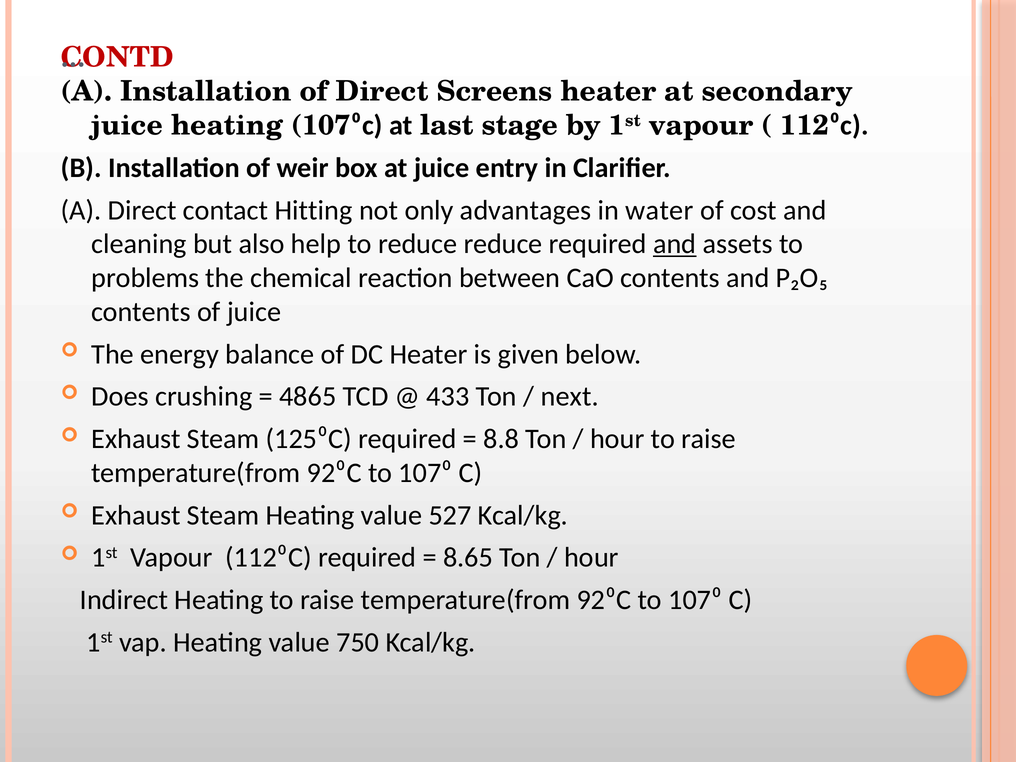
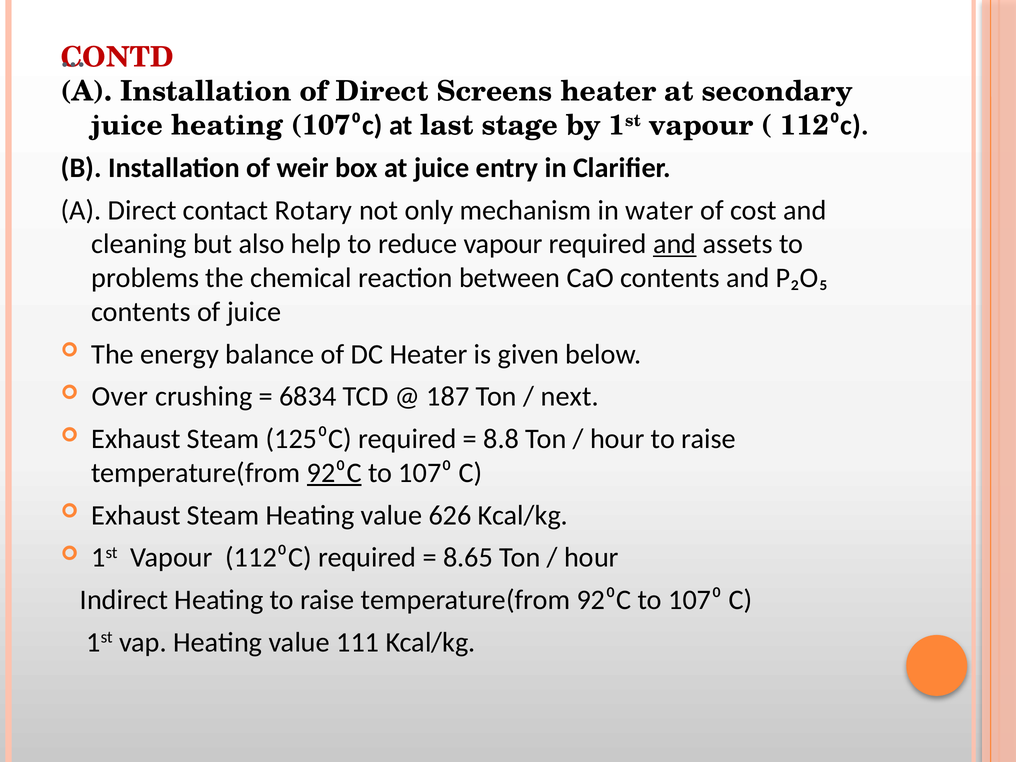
Hitting: Hitting -> Rotary
advantages: advantages -> mechanism
reduce reduce: reduce -> vapour
Does: Does -> Over
4865: 4865 -> 6834
433: 433 -> 187
92⁰C at (334, 473) underline: none -> present
527: 527 -> 626
750: 750 -> 111
